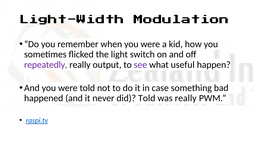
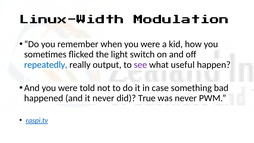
Light-Width: Light-Width -> Linux-Width
repeatedly colour: purple -> blue
did Told: Told -> True
was really: really -> never
